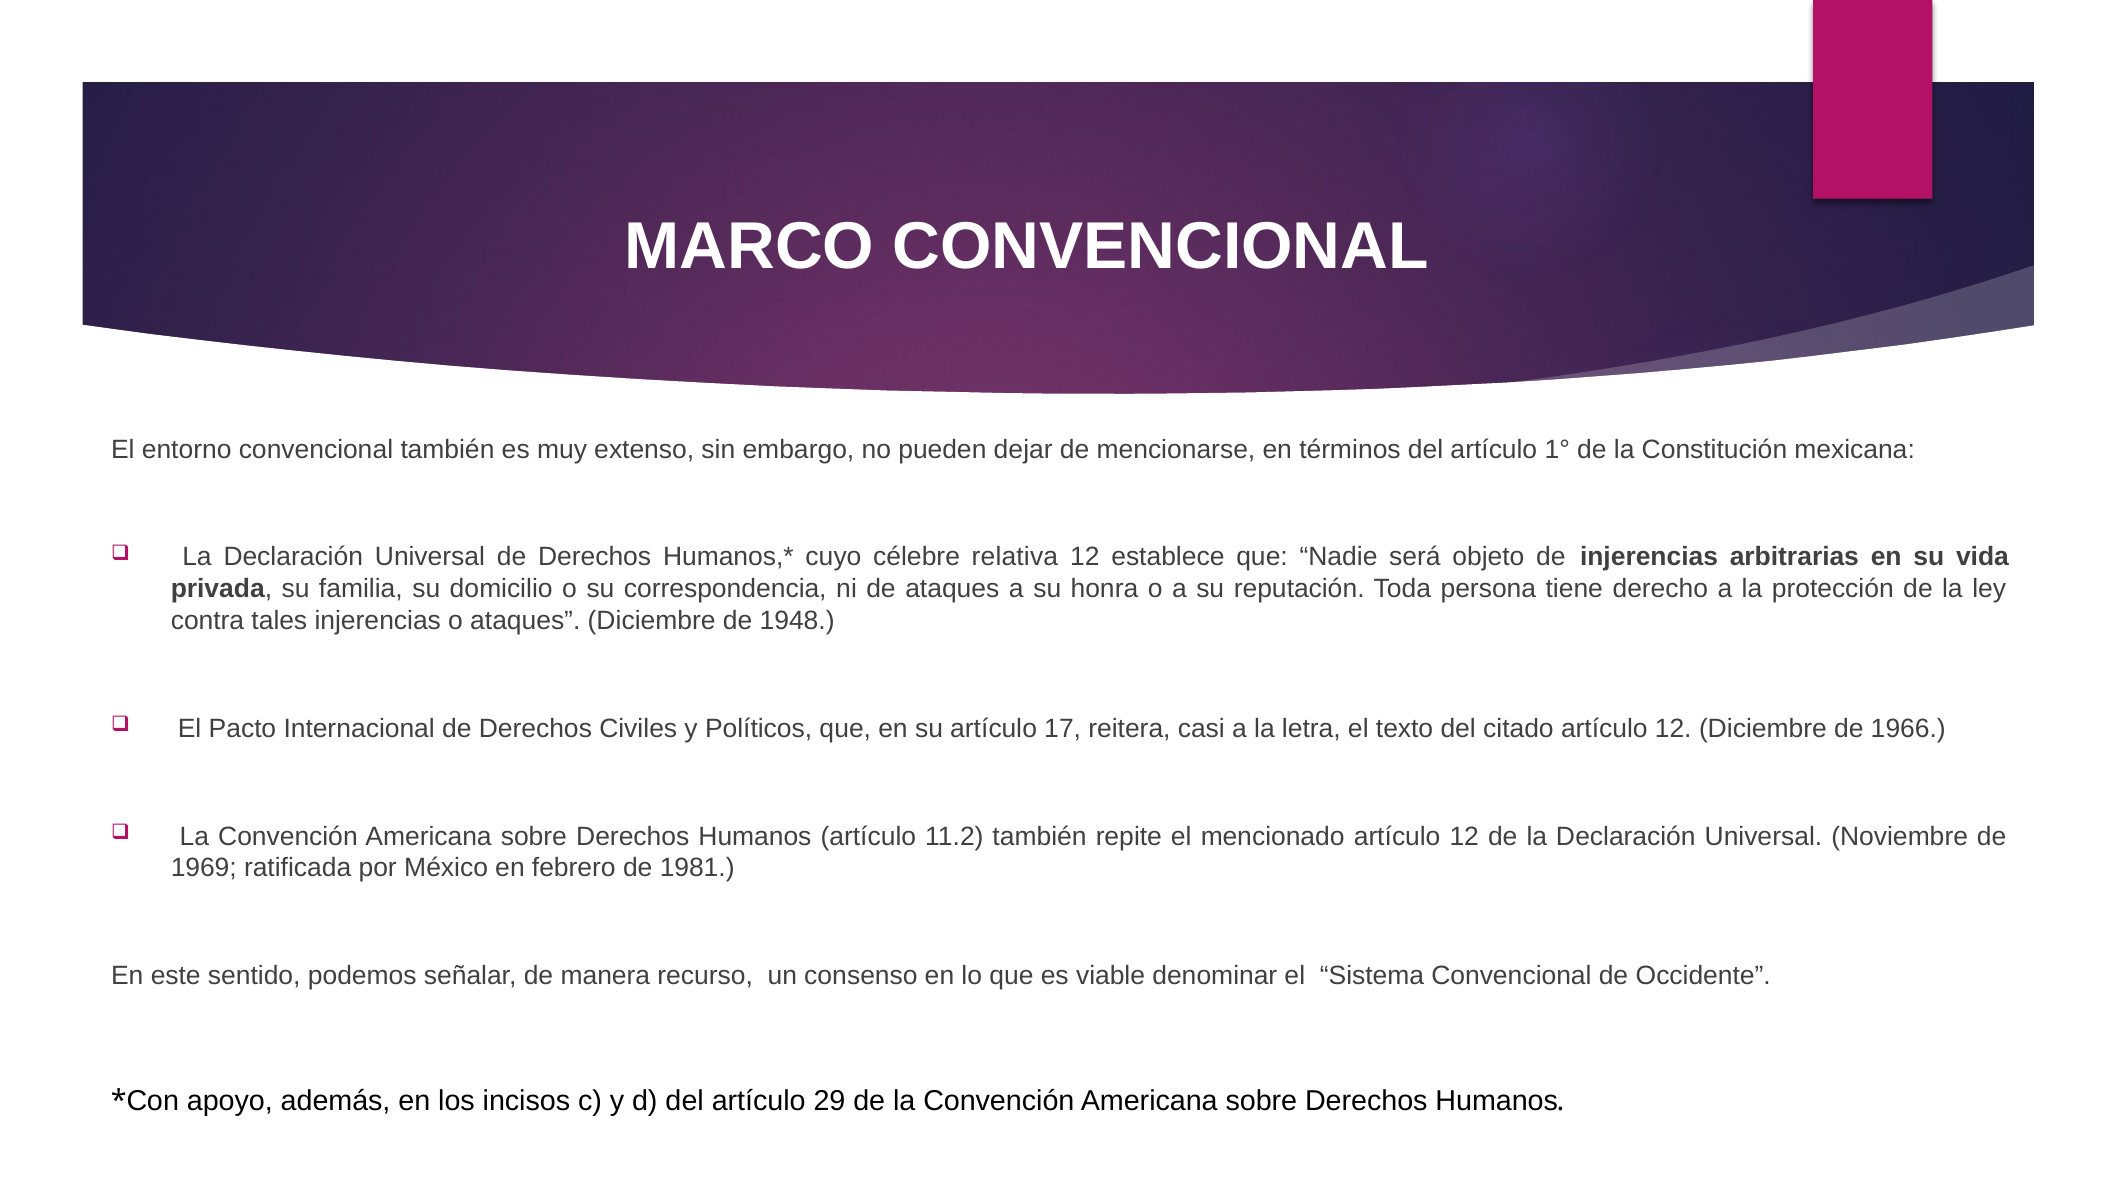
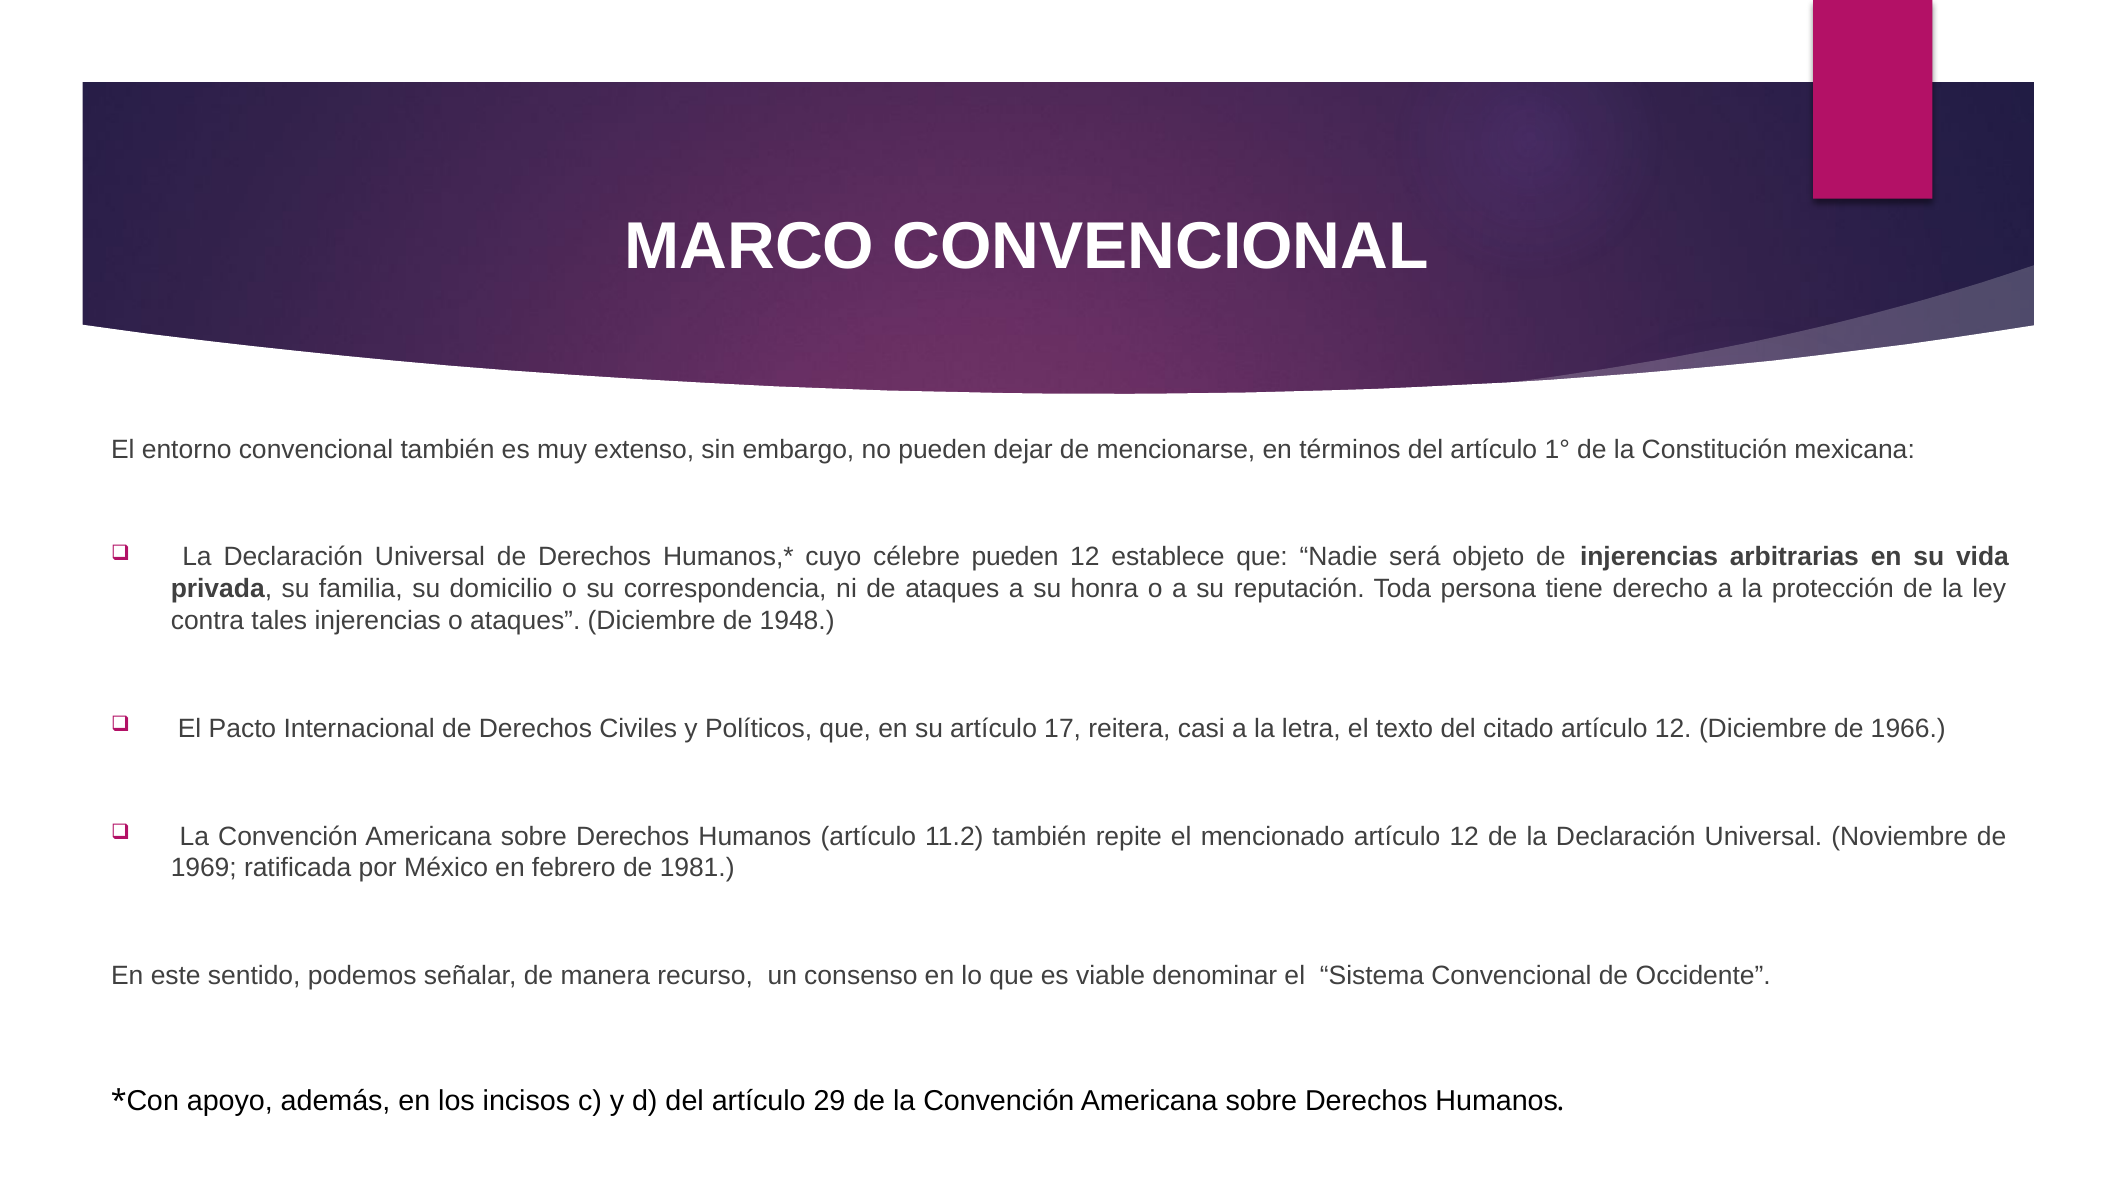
célebre relativa: relativa -> pueden
